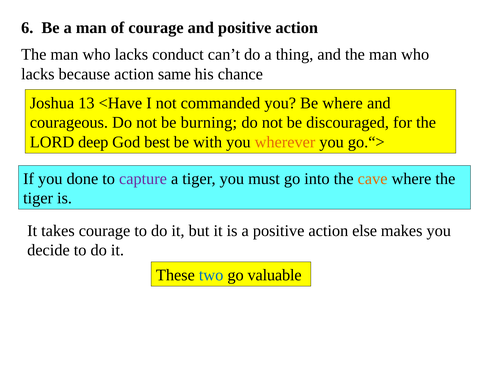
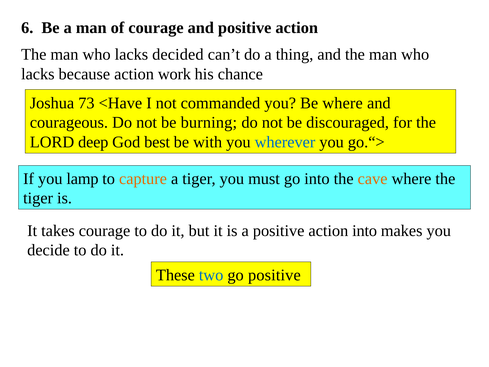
conduct: conduct -> decided
same: same -> work
13: 13 -> 73
wherever colour: orange -> blue
done: done -> lamp
capture colour: purple -> orange
action else: else -> into
go valuable: valuable -> positive
